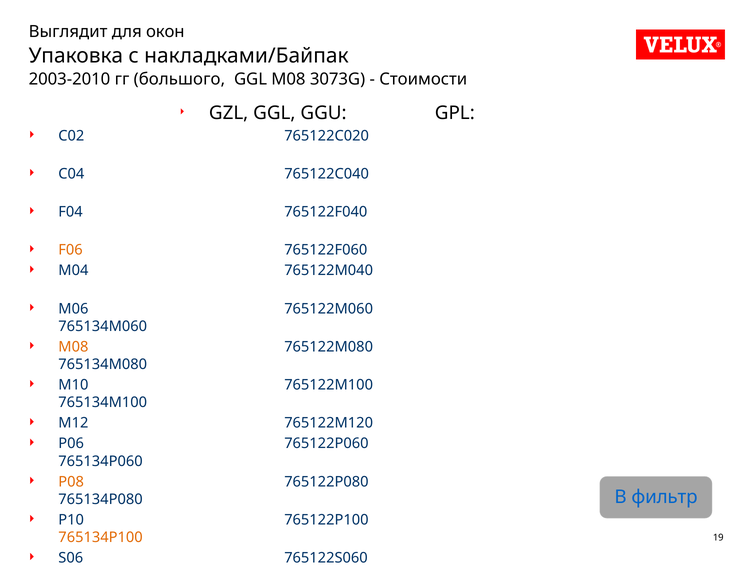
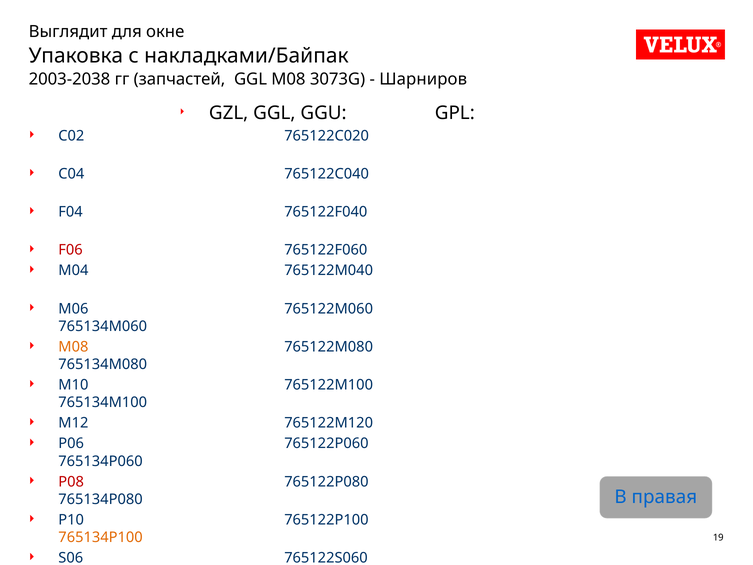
окон: окон -> окне
2003-2010: 2003-2010 -> 2003-2038
большого: большого -> запчастей
Стоимости: Стоимости -> Шарниров
F06 colour: orange -> red
P08 colour: orange -> red
фильтр: фильтр -> правая
